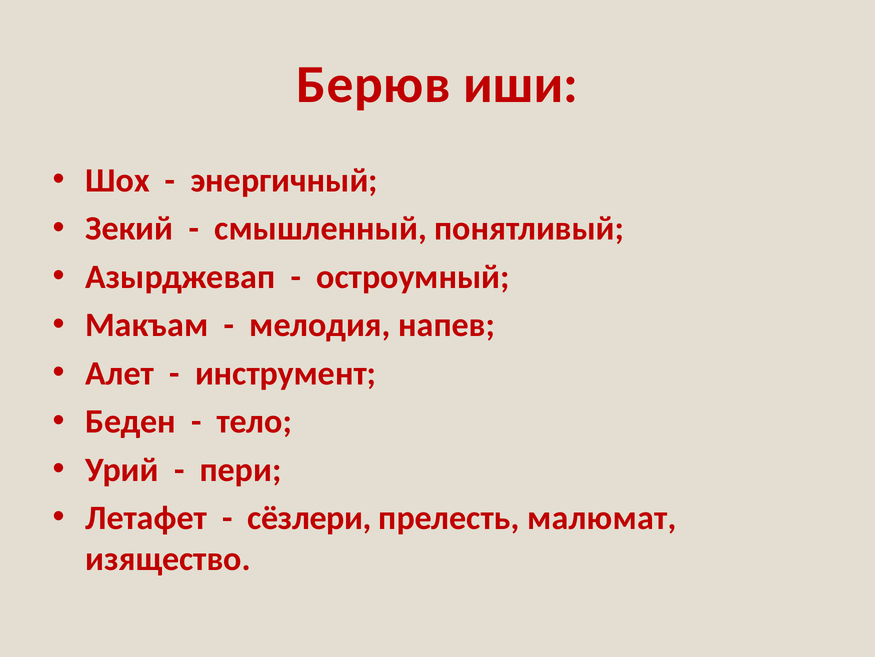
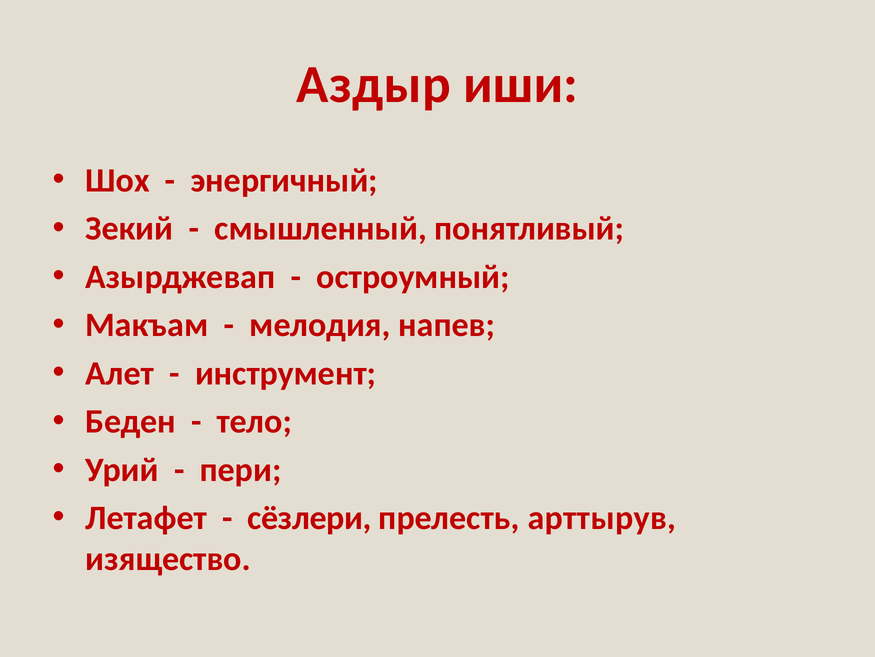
Берюв: Берюв -> Аздыр
малюмат: малюмат -> арттырув
